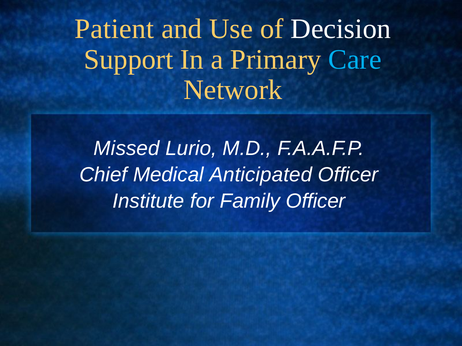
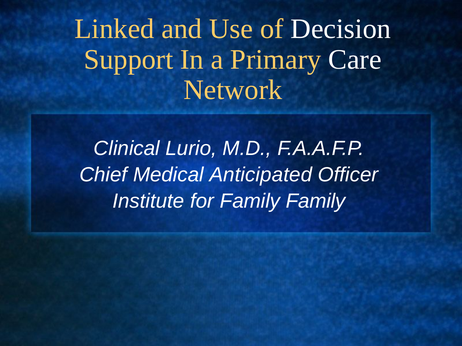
Patient: Patient -> Linked
Care colour: light blue -> white
Missed: Missed -> Clinical
Family Officer: Officer -> Family
